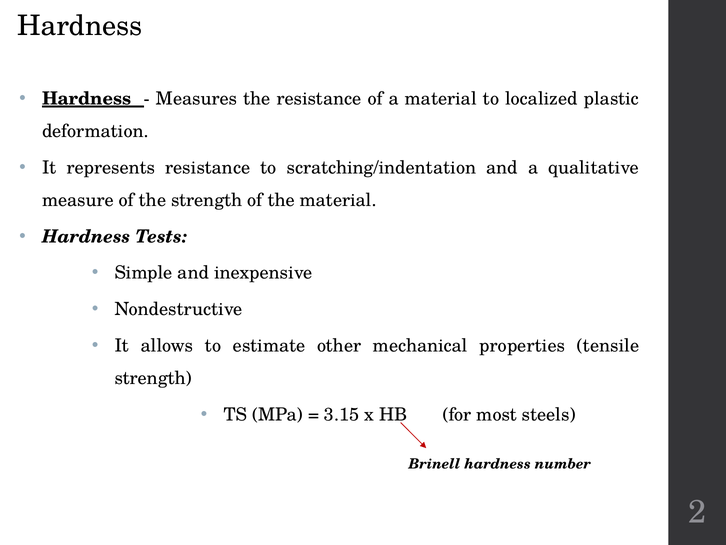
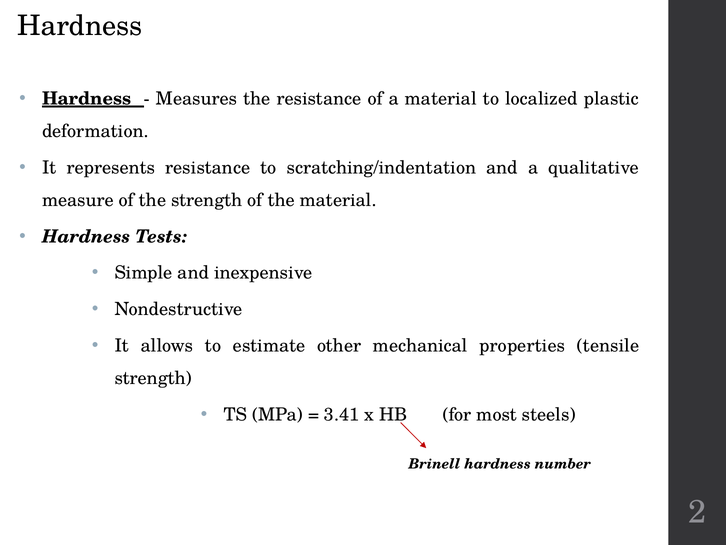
3.15: 3.15 -> 3.41
